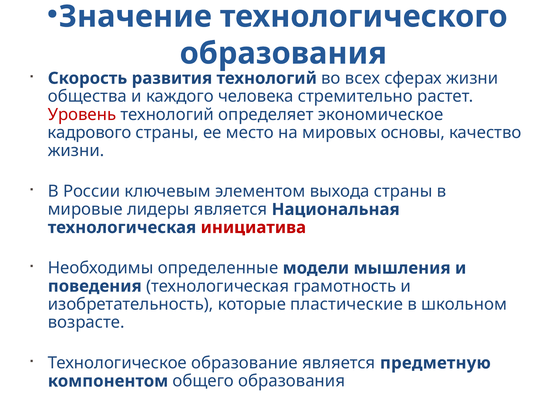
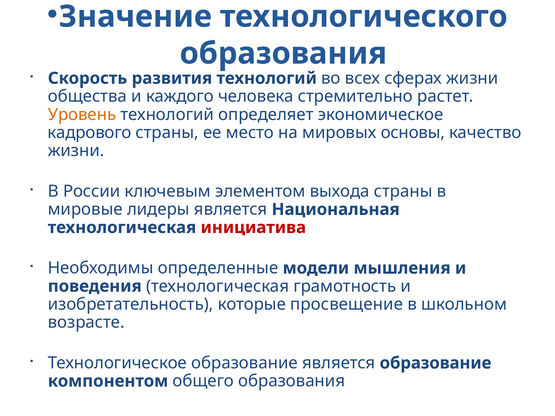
Уровень colour: red -> orange
пластические: пластические -> просвещение
является предметную: предметную -> образование
